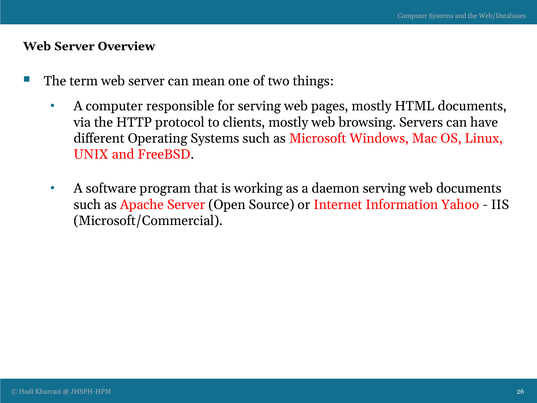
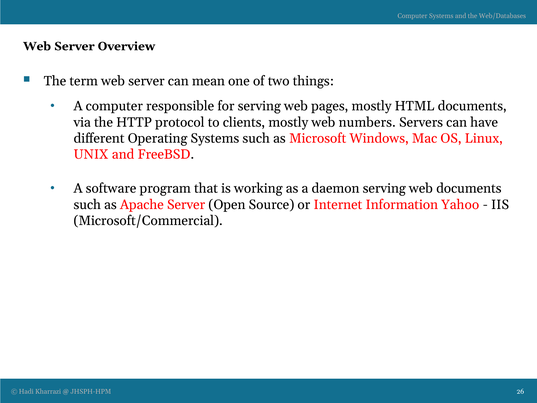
browsing: browsing -> numbers
